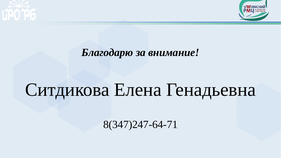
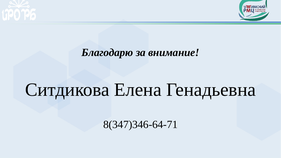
8(347)247-64-71: 8(347)247-64-71 -> 8(347)346-64-71
